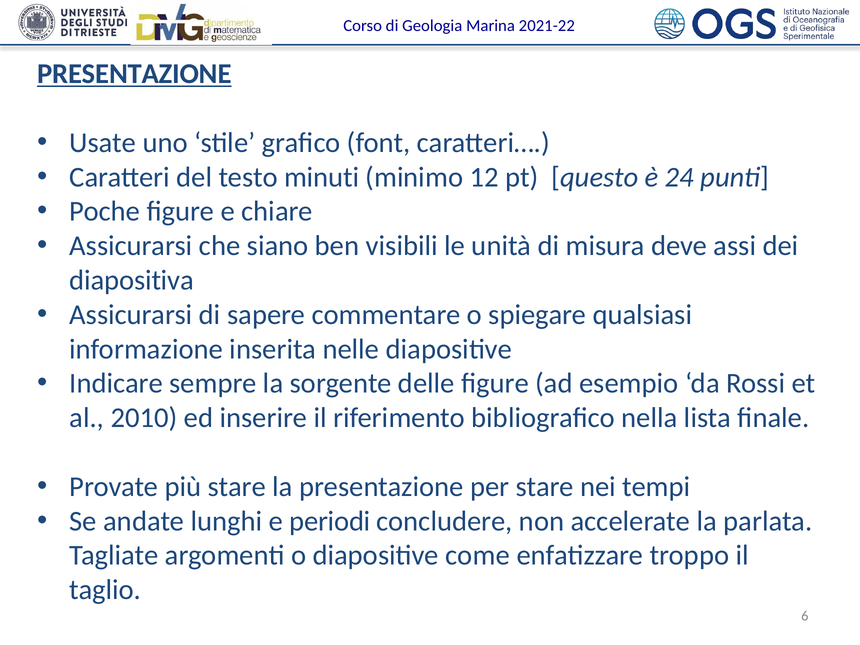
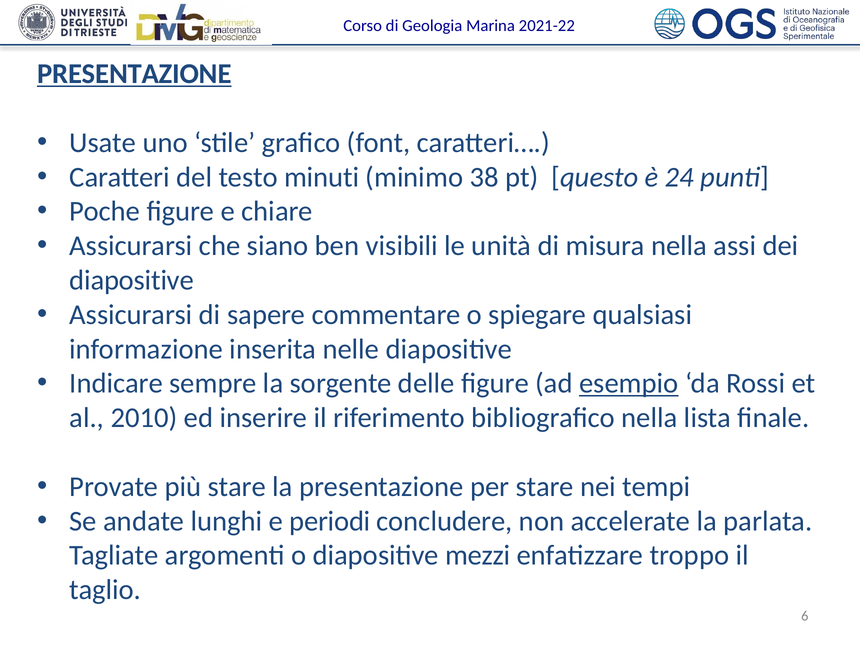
12: 12 -> 38
misura deve: deve -> nella
diapositiva at (132, 280): diapositiva -> diapositive
esempio underline: none -> present
come: come -> mezzi
